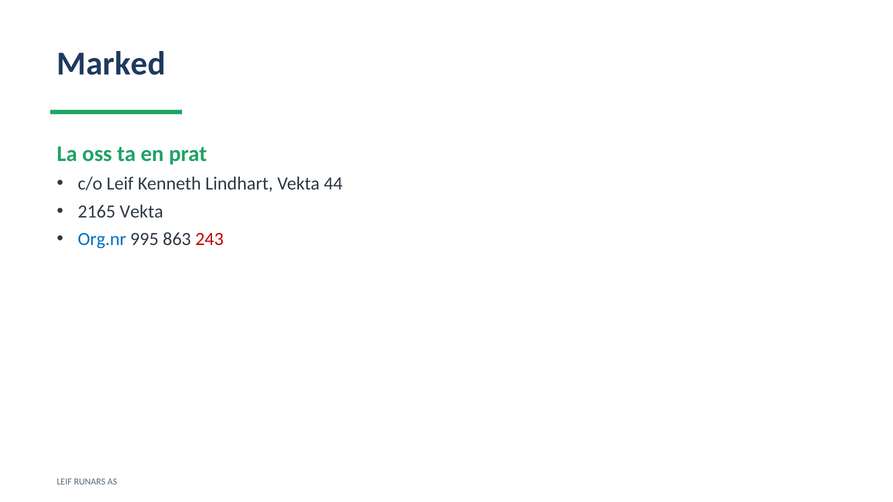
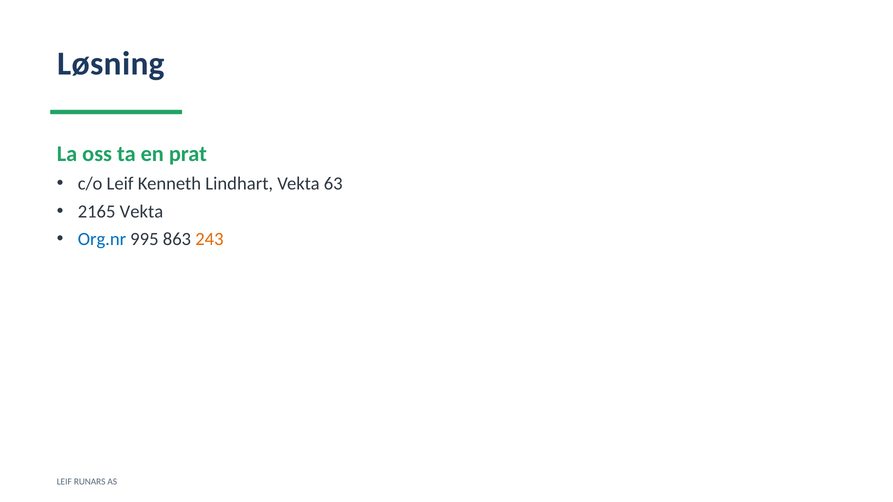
Marked: Marked -> Løsning
44: 44 -> 63
243 colour: red -> orange
